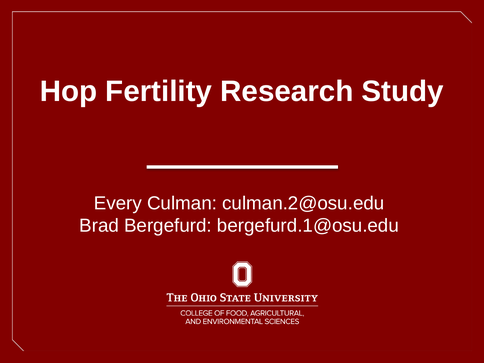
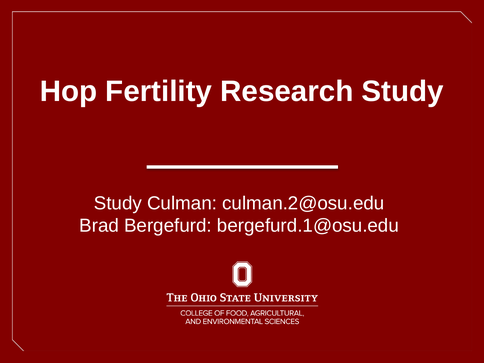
Every at (118, 203): Every -> Study
